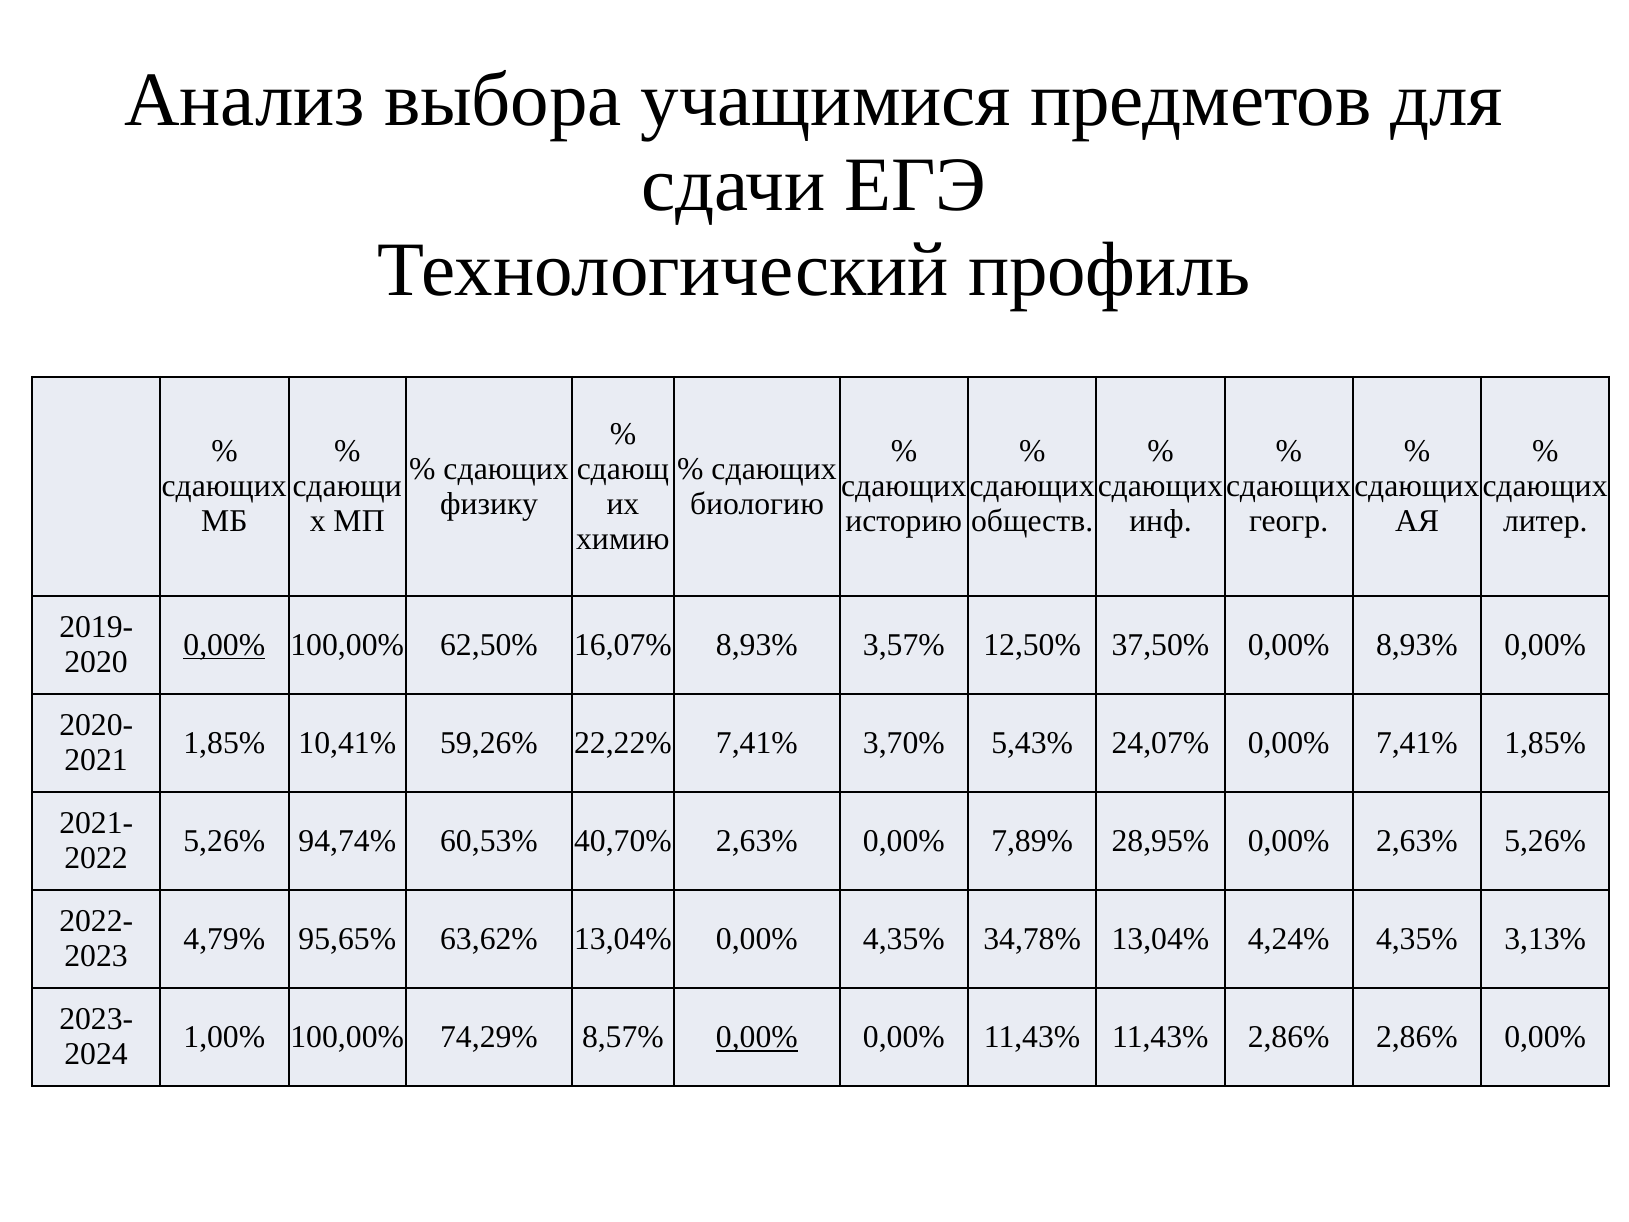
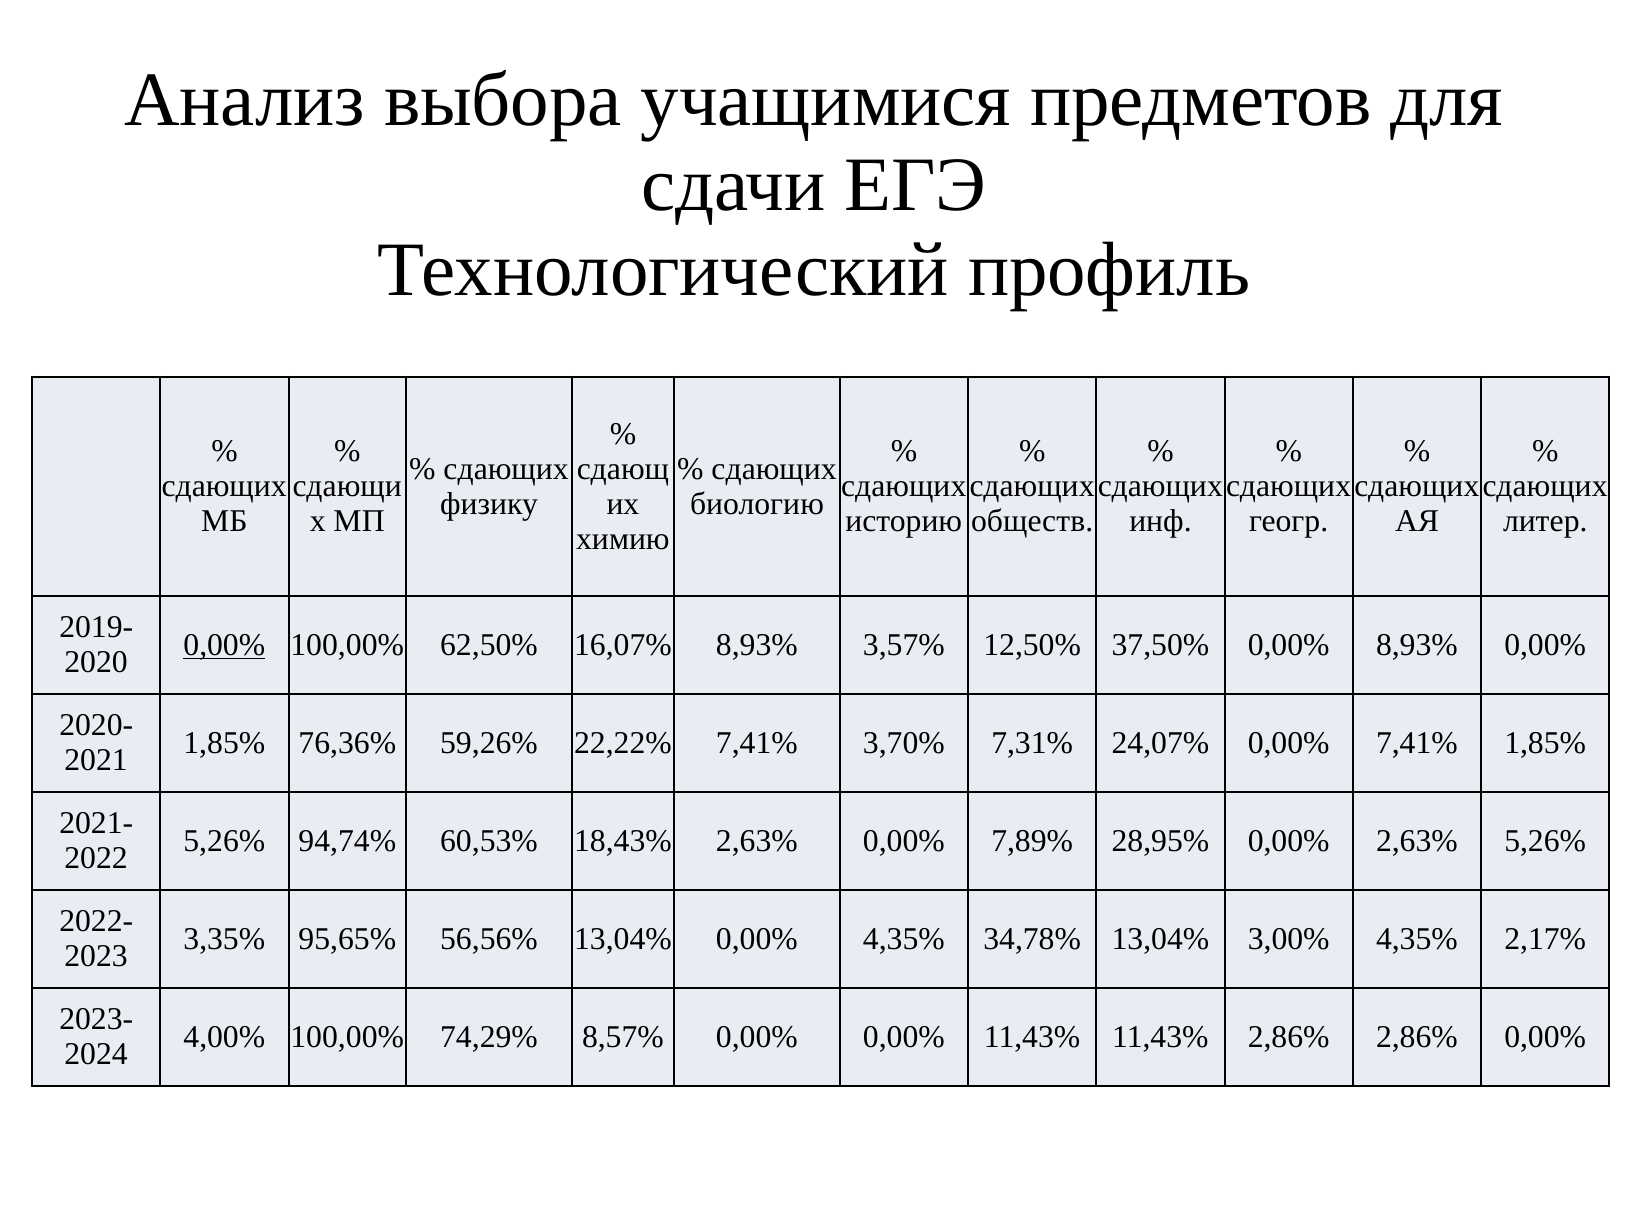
10,41%: 10,41% -> 76,36%
5,43%: 5,43% -> 7,31%
40,70%: 40,70% -> 18,43%
4,79%: 4,79% -> 3,35%
63,62%: 63,62% -> 56,56%
4,24%: 4,24% -> 3,00%
3,13%: 3,13% -> 2,17%
1,00%: 1,00% -> 4,00%
0,00% at (757, 1037) underline: present -> none
